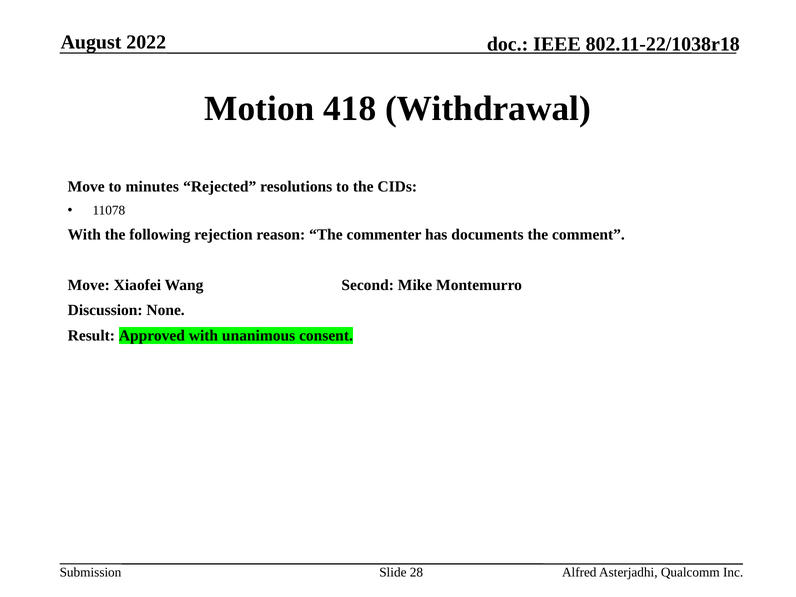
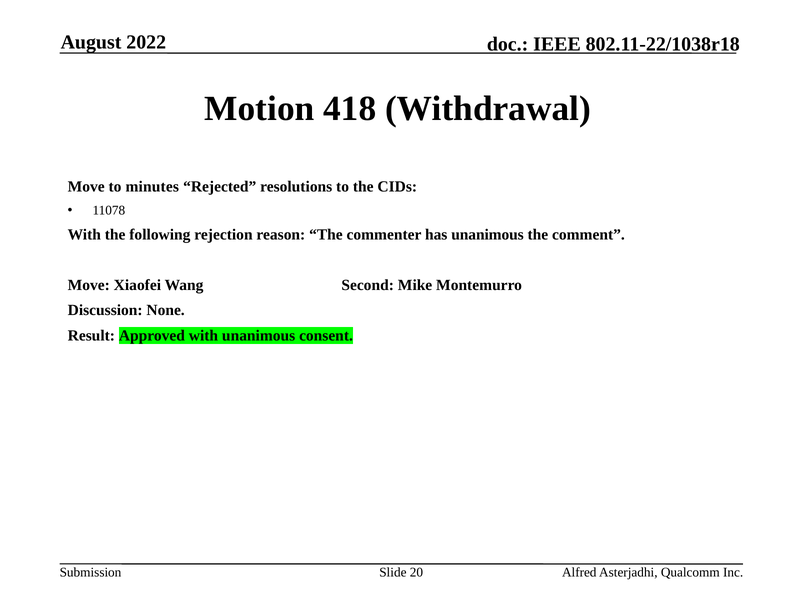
has documents: documents -> unanimous
28: 28 -> 20
